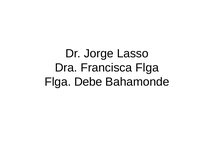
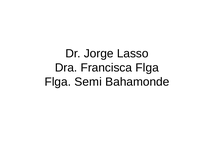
Debe: Debe -> Semi
